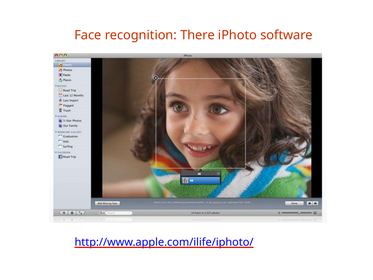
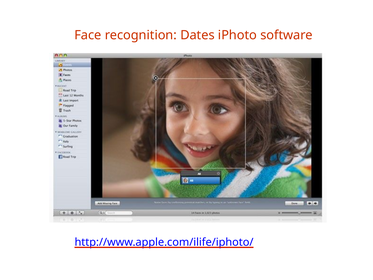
There: There -> Dates
